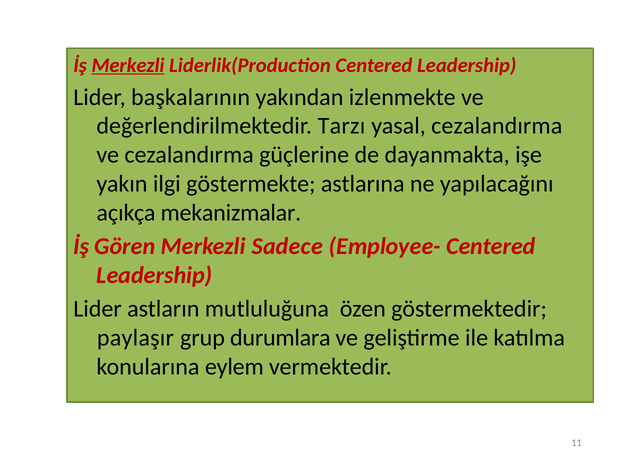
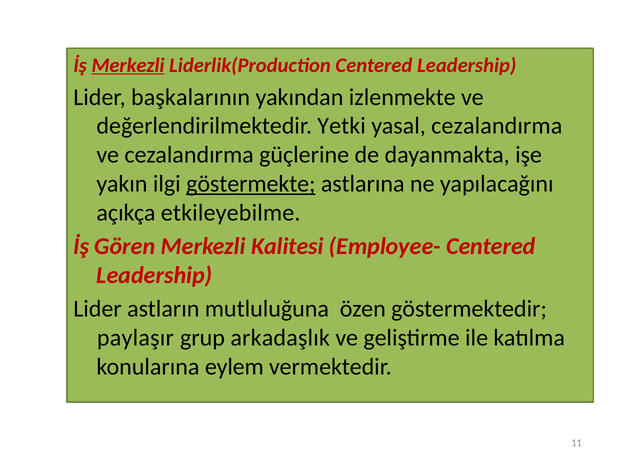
Tarzı: Tarzı -> Yetki
göstermekte underline: none -> present
mekanizmalar: mekanizmalar -> etkileyebilme
Sadece: Sadece -> Kalitesi
durumlara: durumlara -> arkadaşlık
